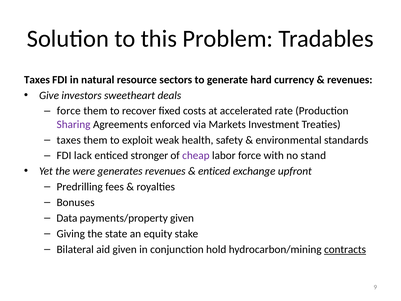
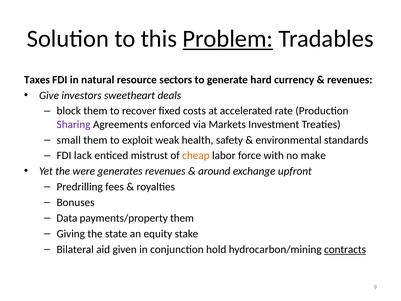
Problem underline: none -> present
force at (69, 111): force -> block
taxes at (69, 140): taxes -> small
stronger: stronger -> mistrust
cheap colour: purple -> orange
stand: stand -> make
enticed at (214, 171): enticed -> around
payments/property given: given -> them
